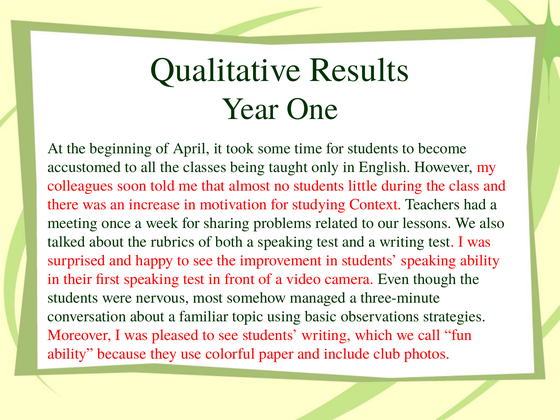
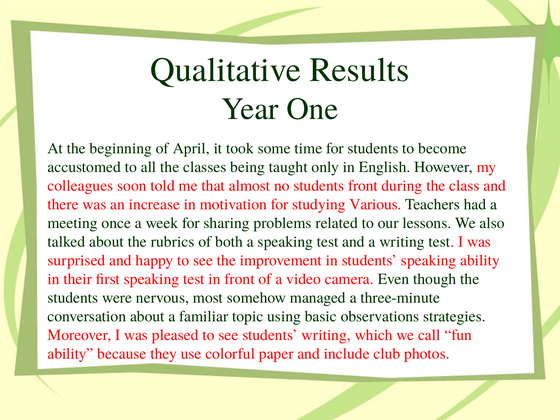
students little: little -> front
Context: Context -> Various
